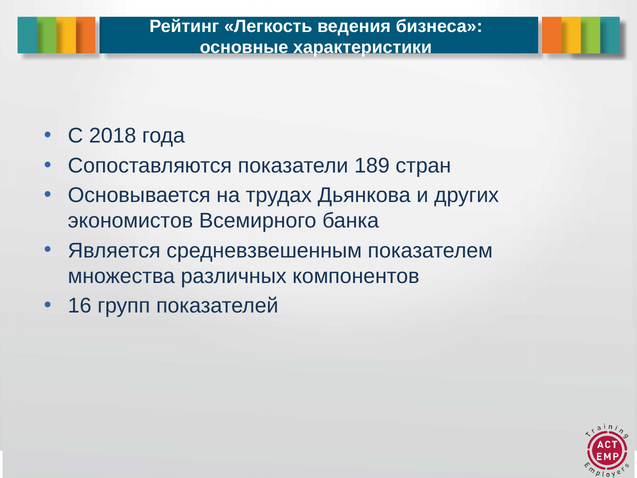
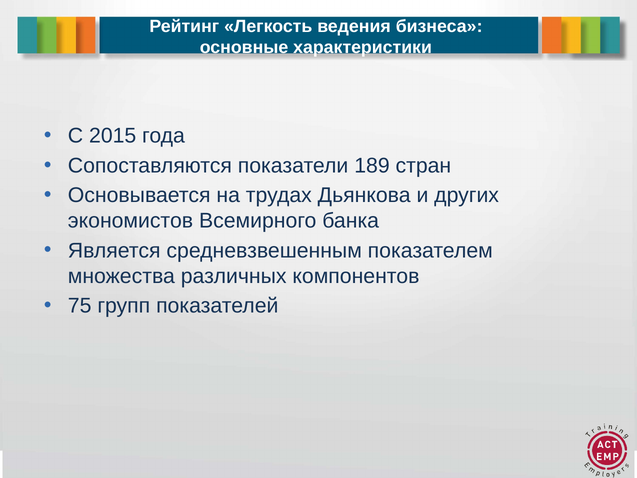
2018: 2018 -> 2015
16 at (80, 306): 16 -> 75
